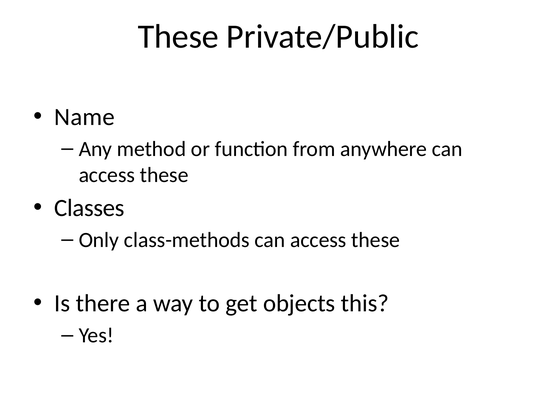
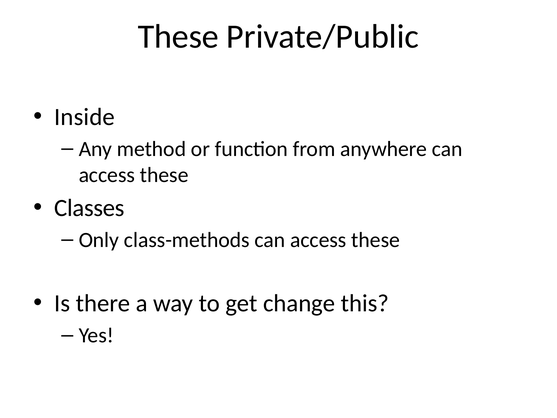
Name: Name -> Inside
objects: objects -> change
